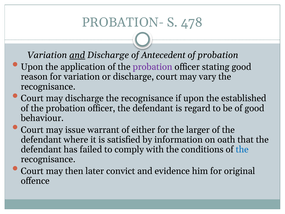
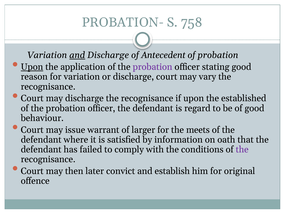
478: 478 -> 758
Upon at (32, 67) underline: none -> present
either: either -> larger
larger: larger -> meets
the at (242, 149) colour: blue -> purple
evidence: evidence -> establish
